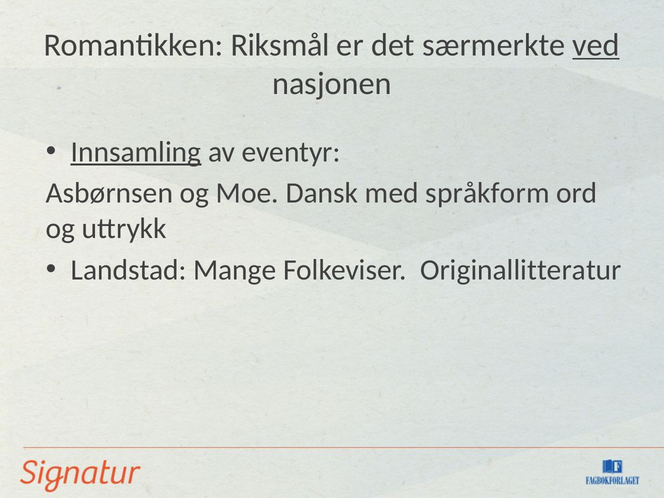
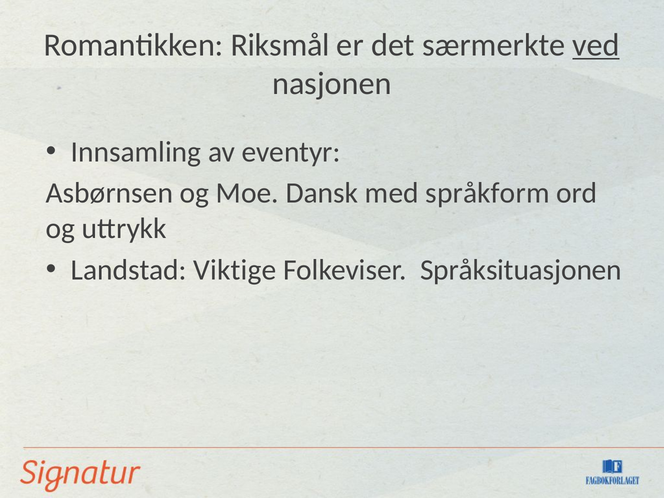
Innsamling underline: present -> none
Mange: Mange -> Viktige
Originallitteratur: Originallitteratur -> Språksituasjonen
